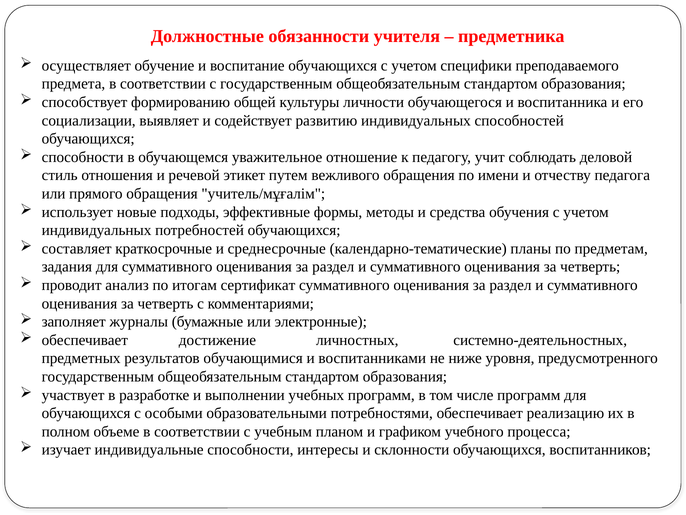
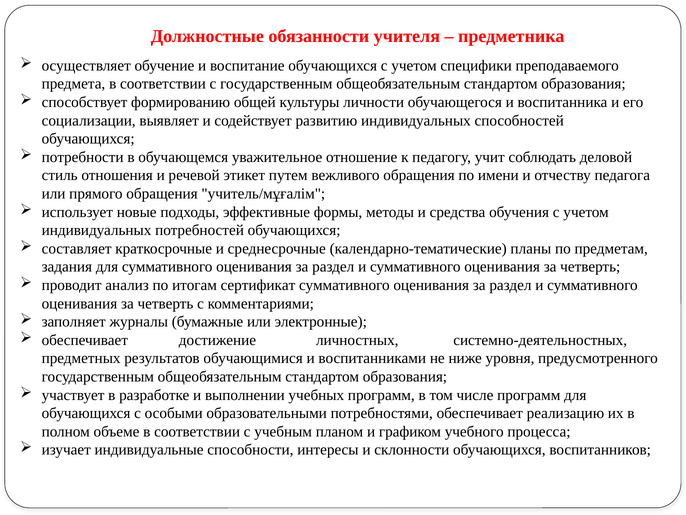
способности at (83, 157): способности -> потребности
